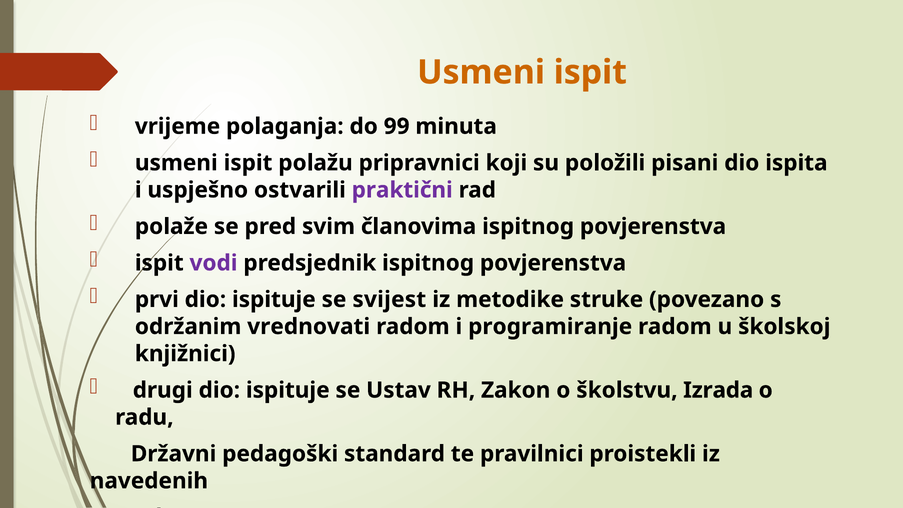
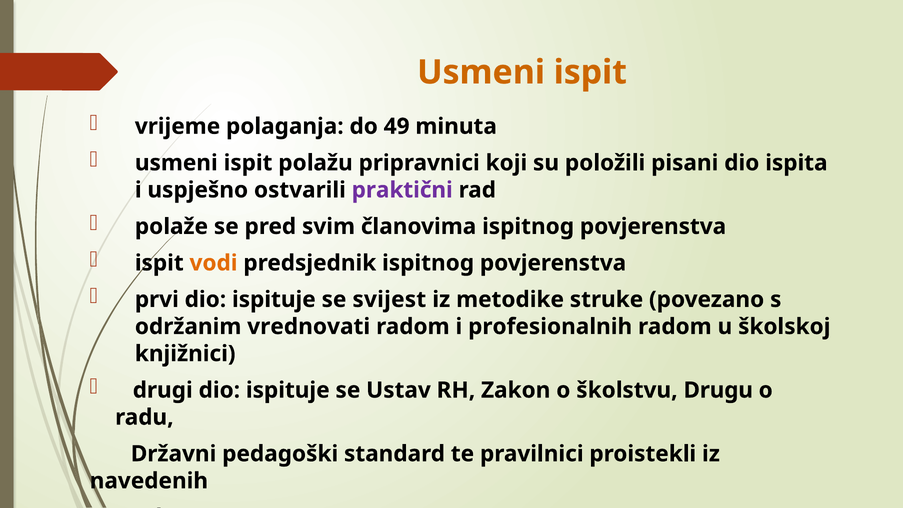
99: 99 -> 49
vodi colour: purple -> orange
programiranje: programiranje -> profesionalnih
Izrada: Izrada -> Drugu
